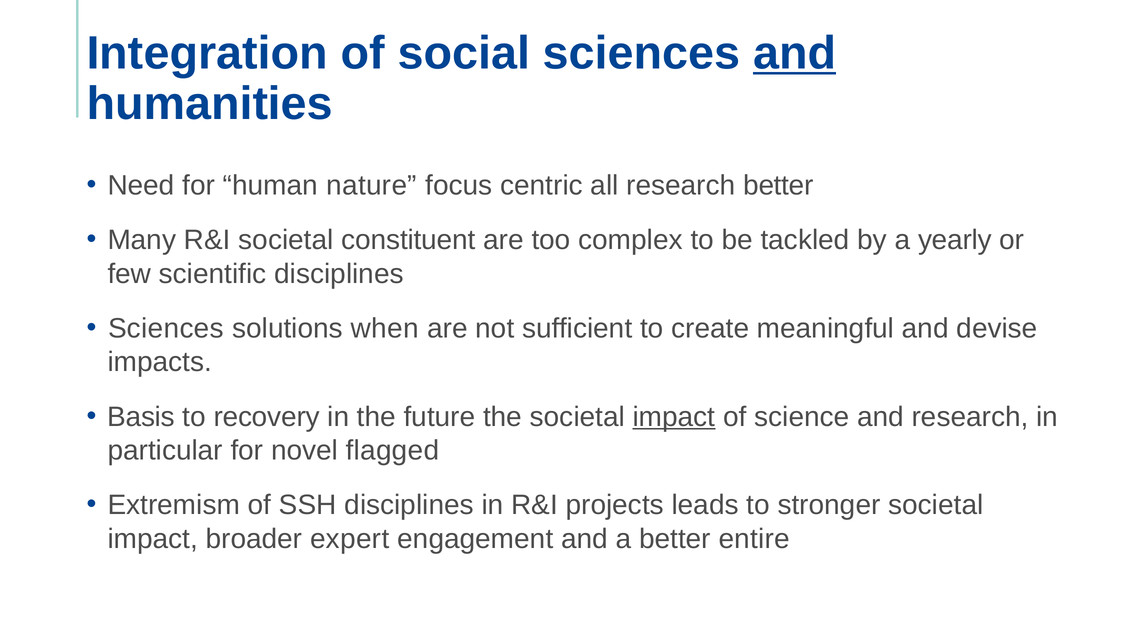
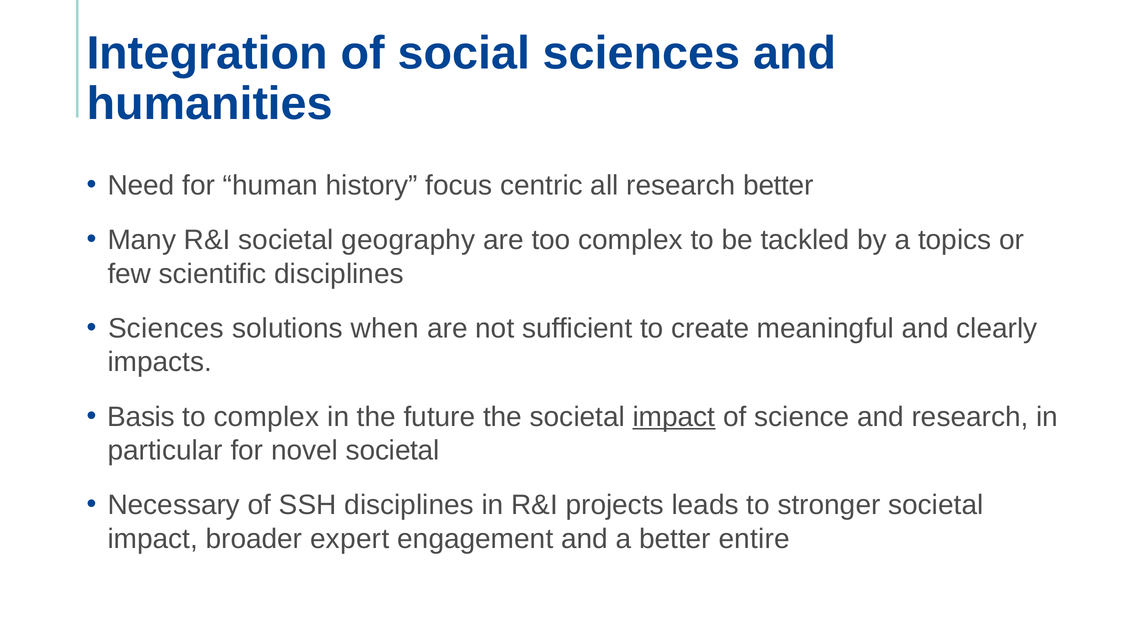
and at (795, 53) underline: present -> none
nature: nature -> history
constituent: constituent -> geography
yearly: yearly -> topics
devise: devise -> clearly
to recovery: recovery -> complex
novel flagged: flagged -> societal
Extremism: Extremism -> Necessary
